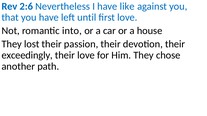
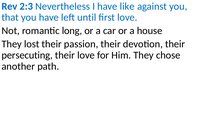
2:6: 2:6 -> 2:3
into: into -> long
exceedingly: exceedingly -> persecuting
